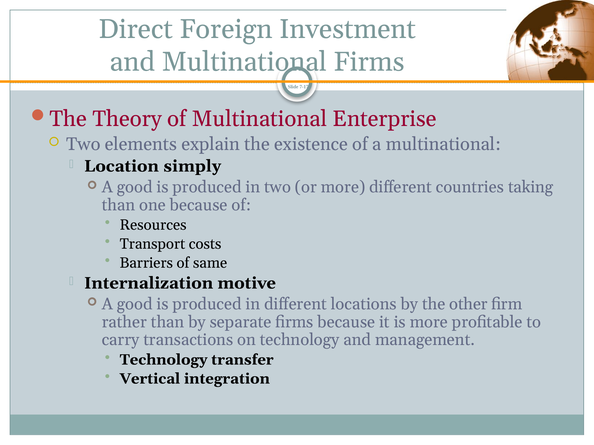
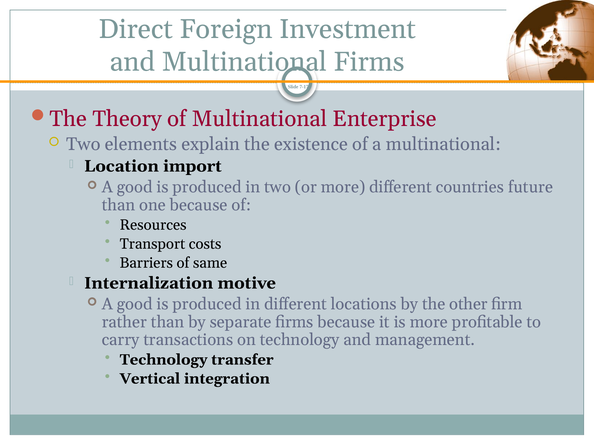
simply: simply -> import
taking: taking -> future
